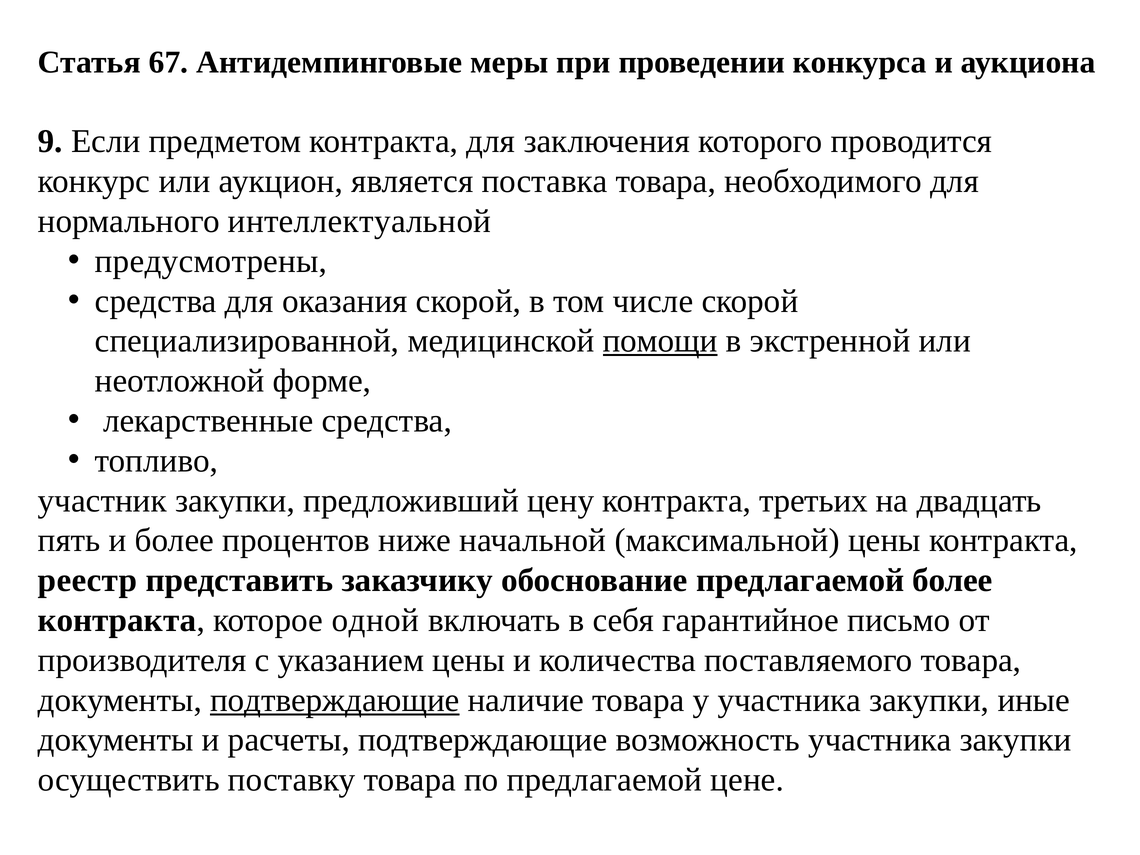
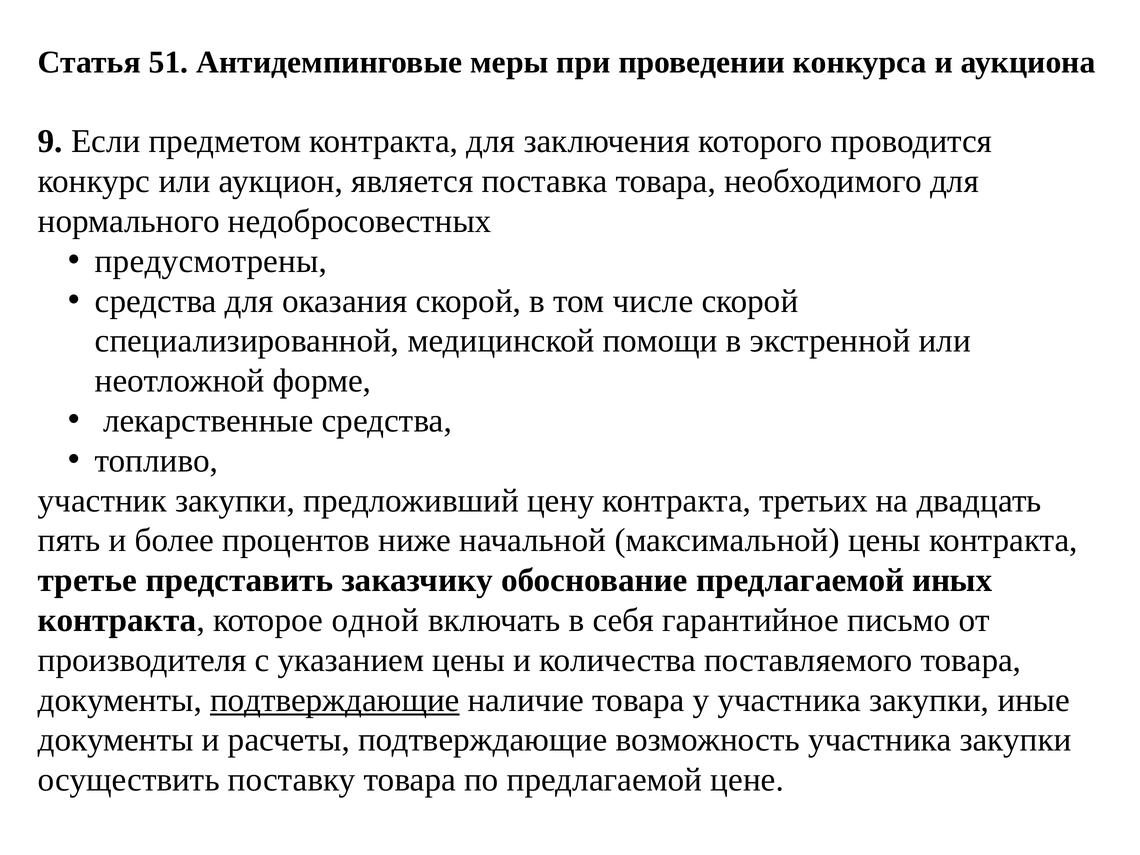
67: 67 -> 51
интеллектуальной: интеллектуальной -> недобросовестных
помощи underline: present -> none
реестр: реестр -> третье
предлагаемой более: более -> иных
